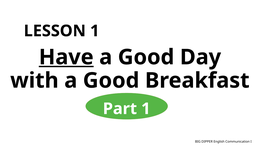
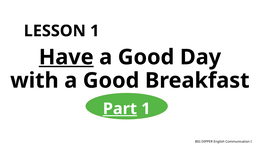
Part underline: none -> present
